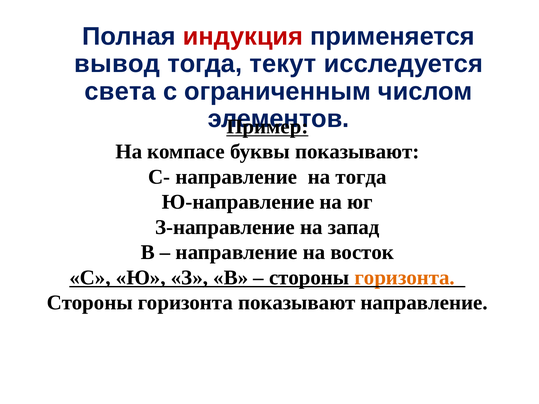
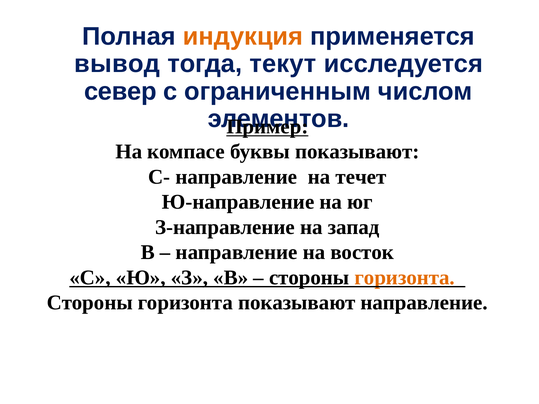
индукция colour: red -> orange
света: света -> север
на тогда: тогда -> течет
